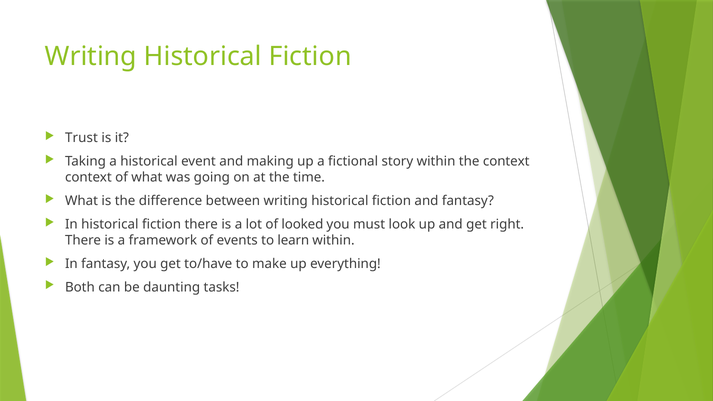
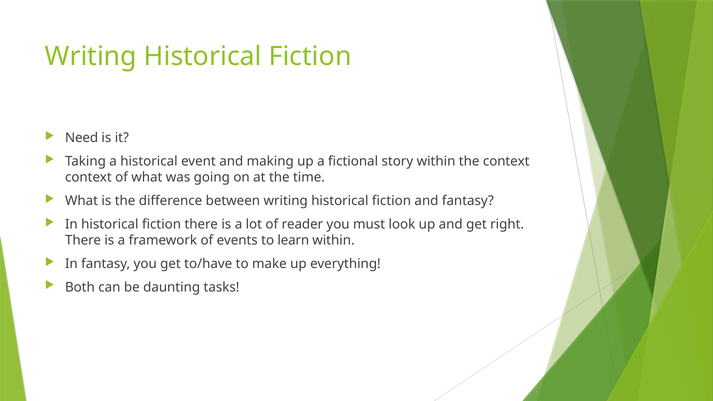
Trust: Trust -> Need
looked: looked -> reader
